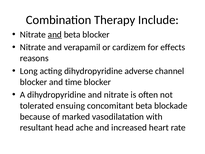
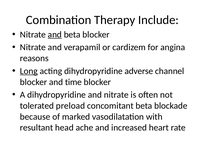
effects: effects -> angina
Long underline: none -> present
ensuing: ensuing -> preload
